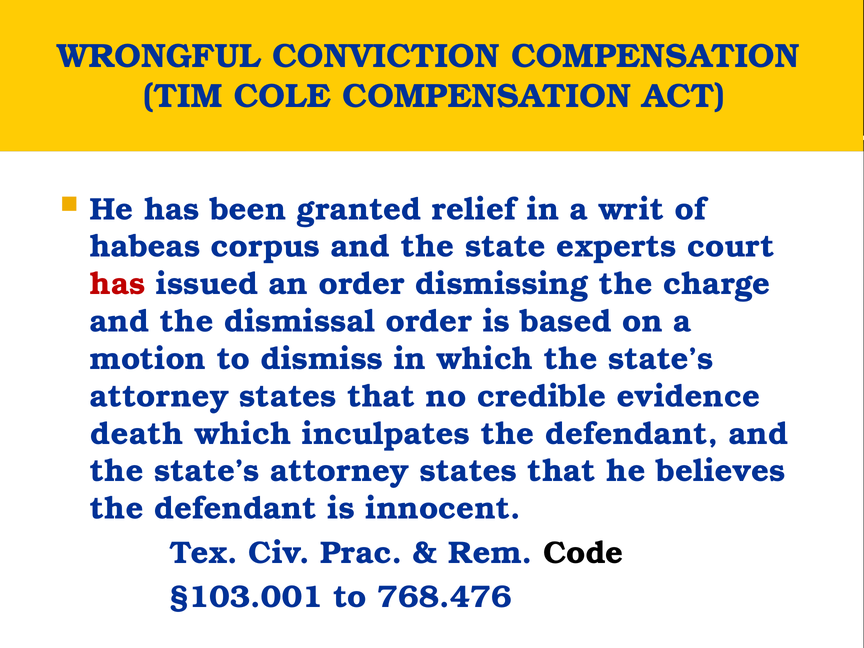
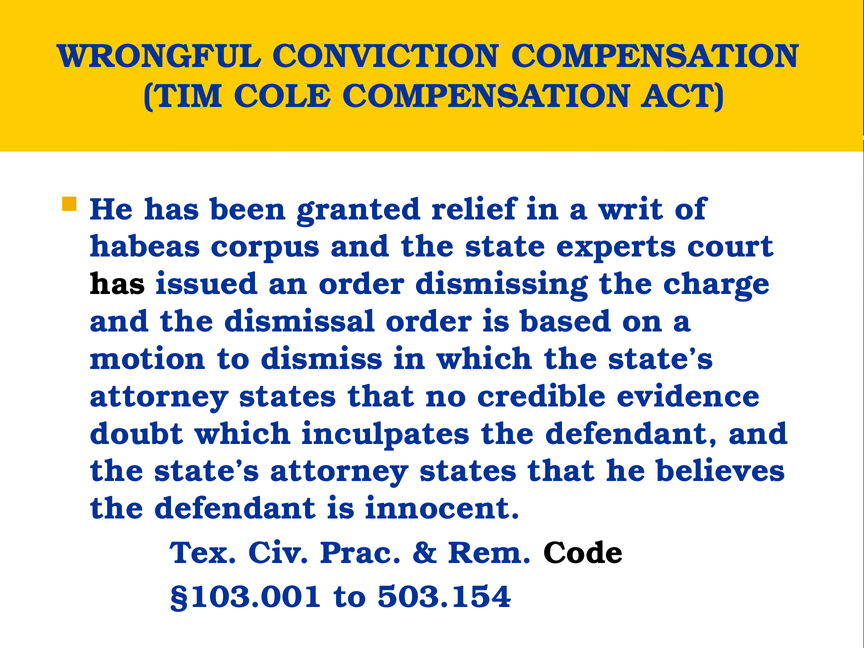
has at (118, 284) colour: red -> black
death: death -> doubt
768.476: 768.476 -> 503.154
